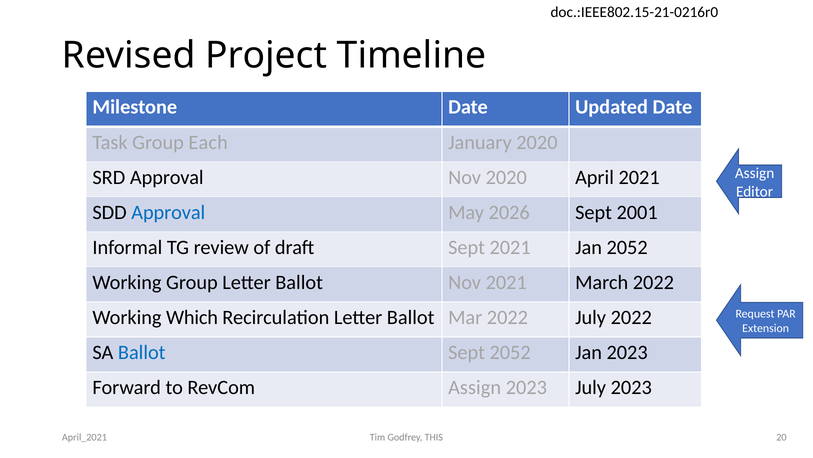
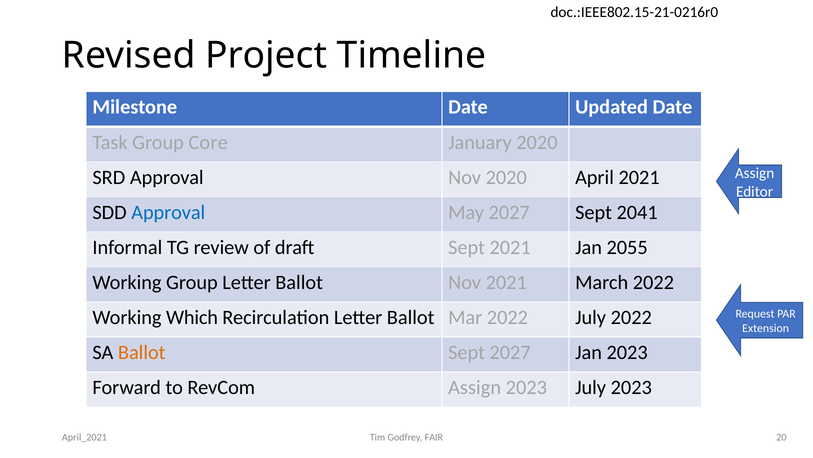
Each: Each -> Core
May 2026: 2026 -> 2027
2001: 2001 -> 2041
Jan 2052: 2052 -> 2055
Ballot at (142, 352) colour: blue -> orange
Sept 2052: 2052 -> 2027
THIS: THIS -> FAIR
